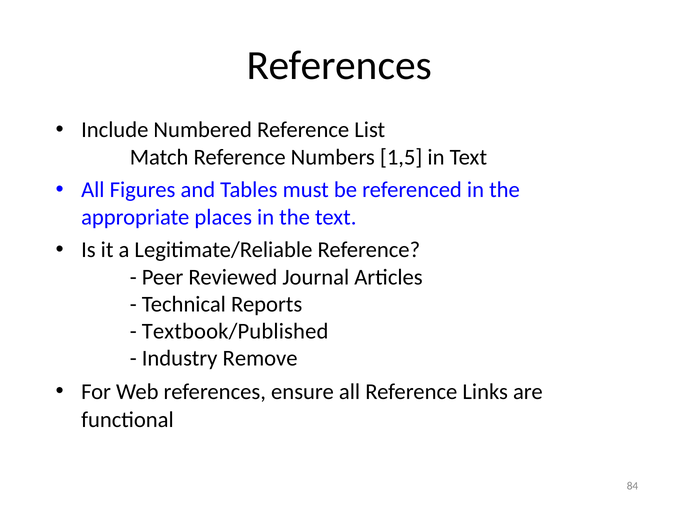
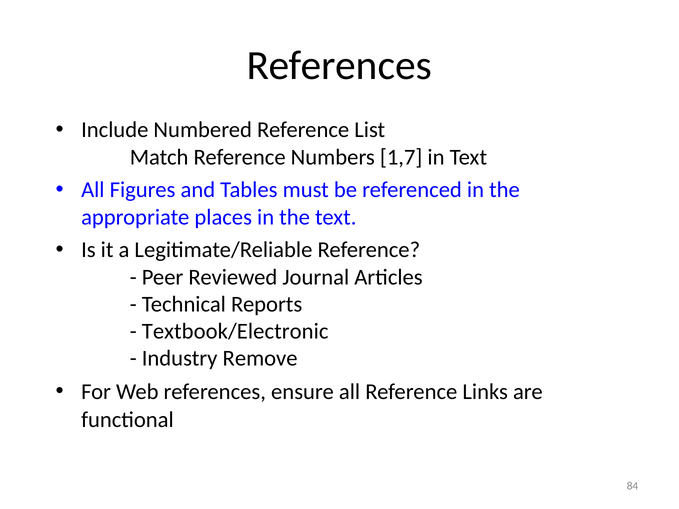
1,5: 1,5 -> 1,7
Textbook/Published: Textbook/Published -> Textbook/Electronic
